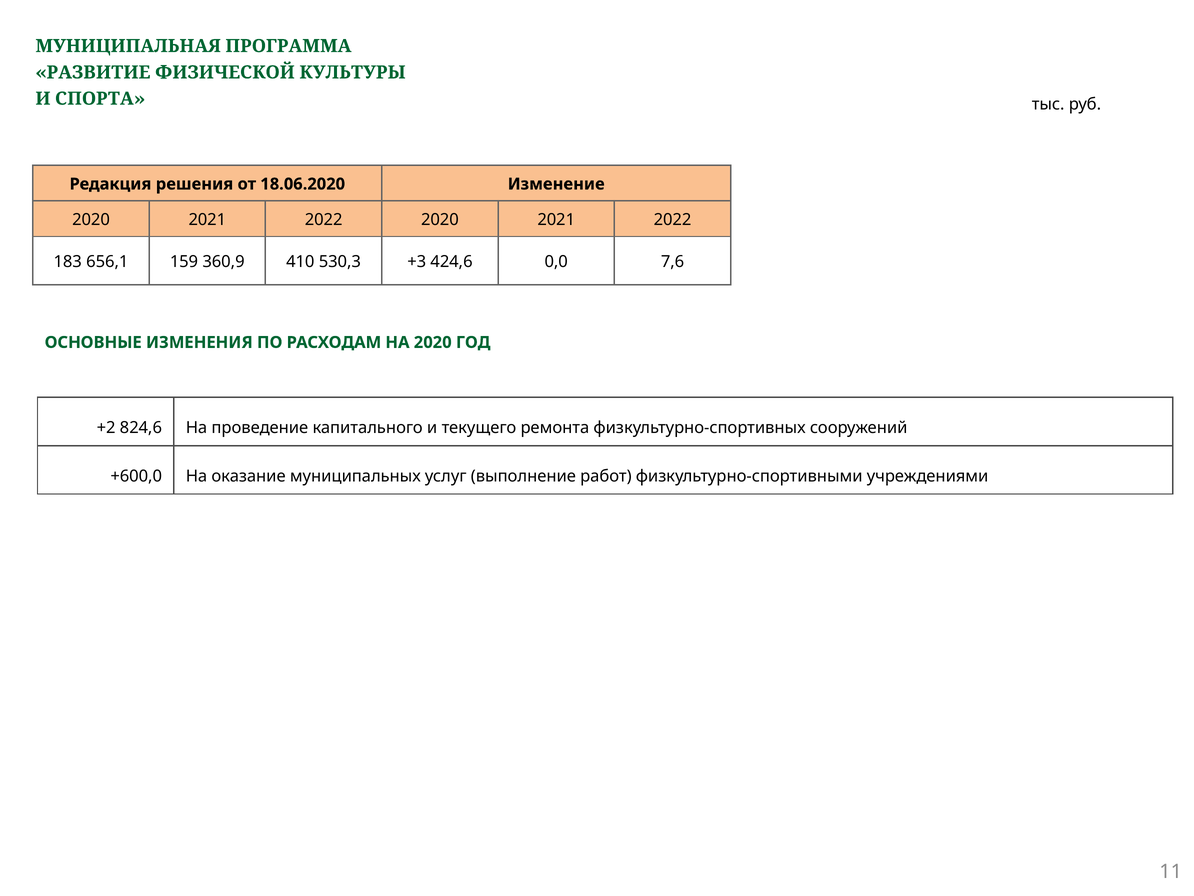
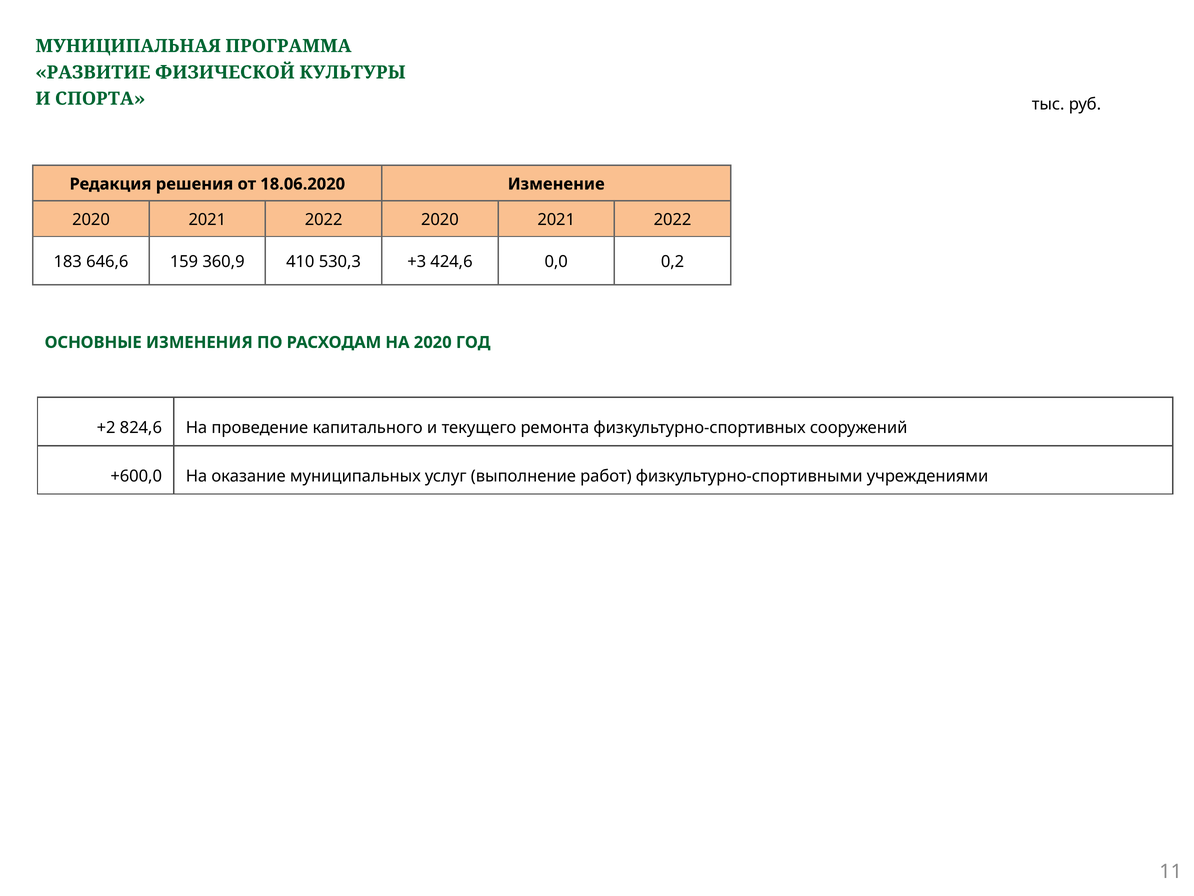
656,1: 656,1 -> 646,6
7,6: 7,6 -> 0,2
